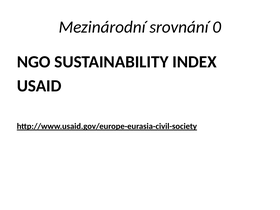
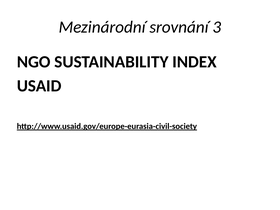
0: 0 -> 3
